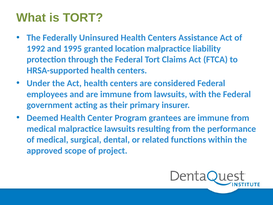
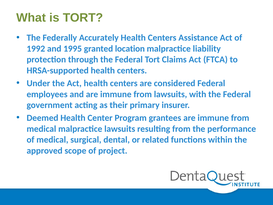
Uninsured: Uninsured -> Accurately
